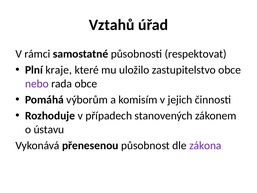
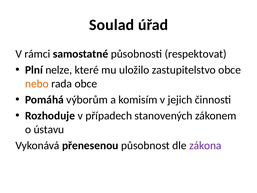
Vztahů: Vztahů -> Soulad
kraje: kraje -> nelze
nebo colour: purple -> orange
